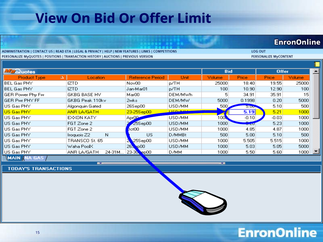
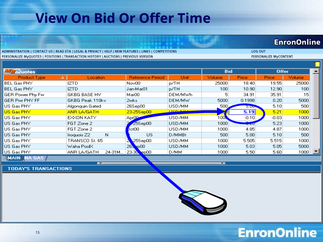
Limit: Limit -> Time
